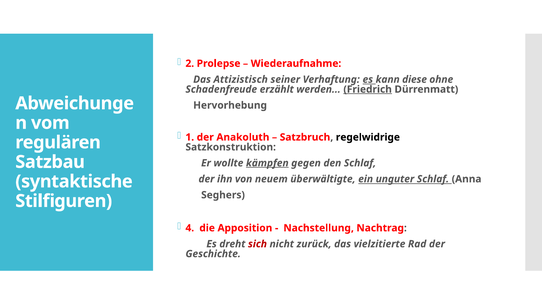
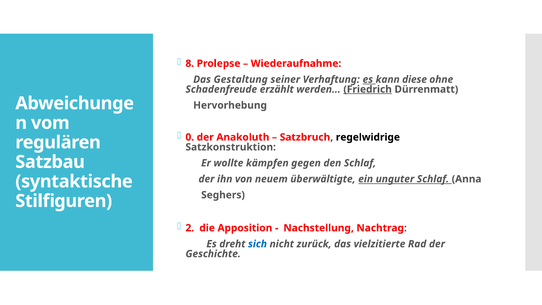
2: 2 -> 8
Attizistisch: Attizistisch -> Gestaltung
1: 1 -> 0
kämpfen underline: present -> none
4: 4 -> 2
sich colour: red -> blue
